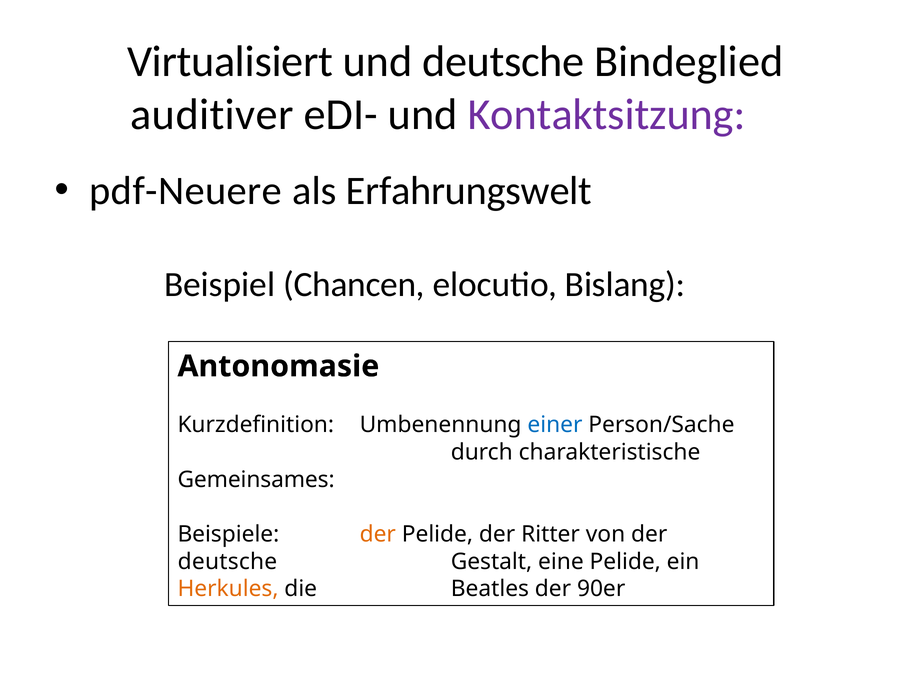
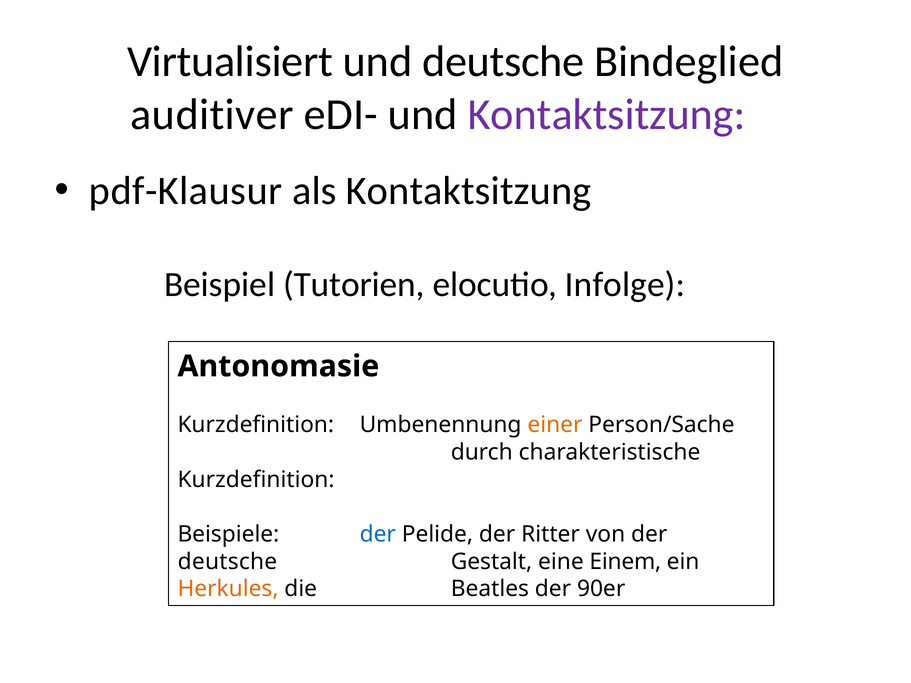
pdf-Neuere: pdf-Neuere -> pdf-Klausur
als Erfahrungswelt: Erfahrungswelt -> Kontaktsitzung
Chancen: Chancen -> Tutorien
Bislang: Bislang -> Infolge
einer colour: blue -> orange
Gemeinsames at (256, 480): Gemeinsames -> Kurzdefinition
der at (378, 534) colour: orange -> blue
eine Pelide: Pelide -> Einem
